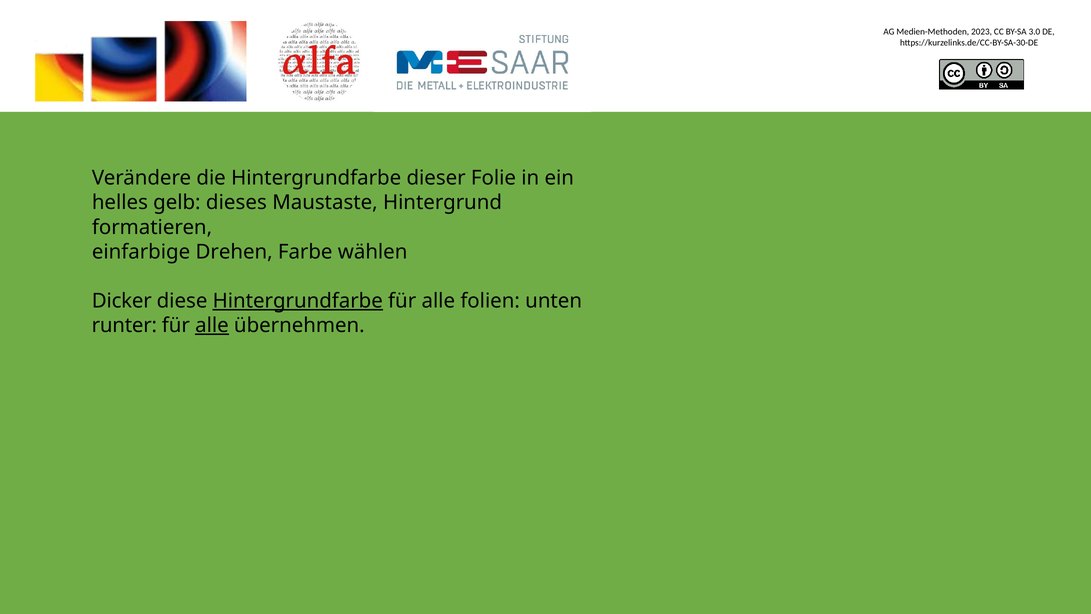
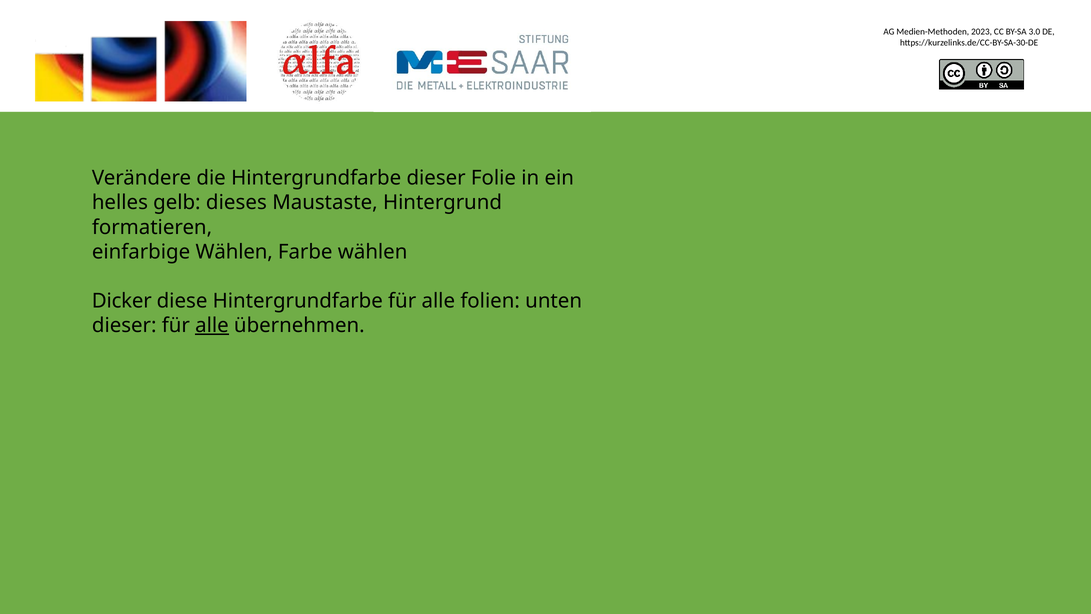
einfarbige Drehen: Drehen -> Wählen
Hintergrundfarbe at (298, 301) underline: present -> none
runter at (124, 325): runter -> dieser
